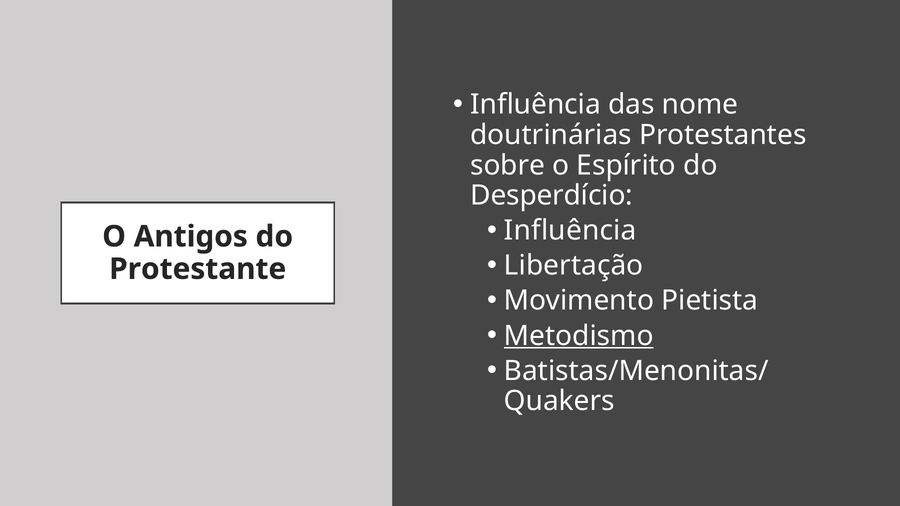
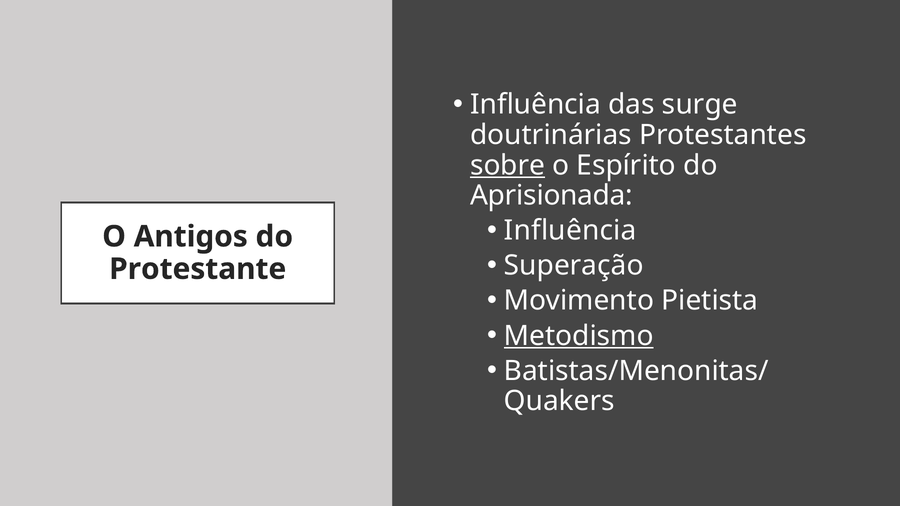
nome: nome -> surge
sobre underline: none -> present
Desperdício: Desperdício -> Aprisionada
Libertação: Libertação -> Superação
